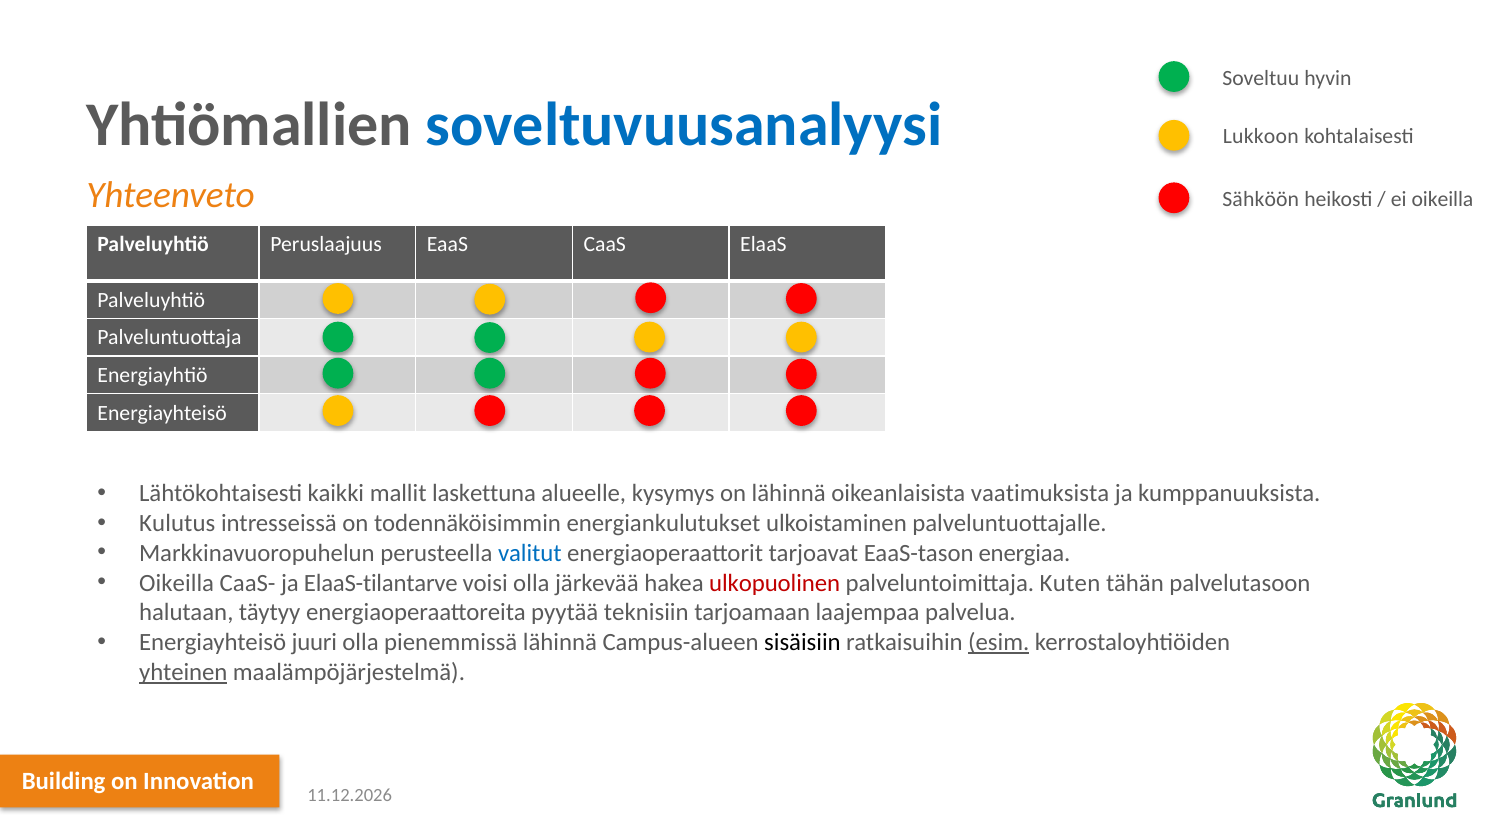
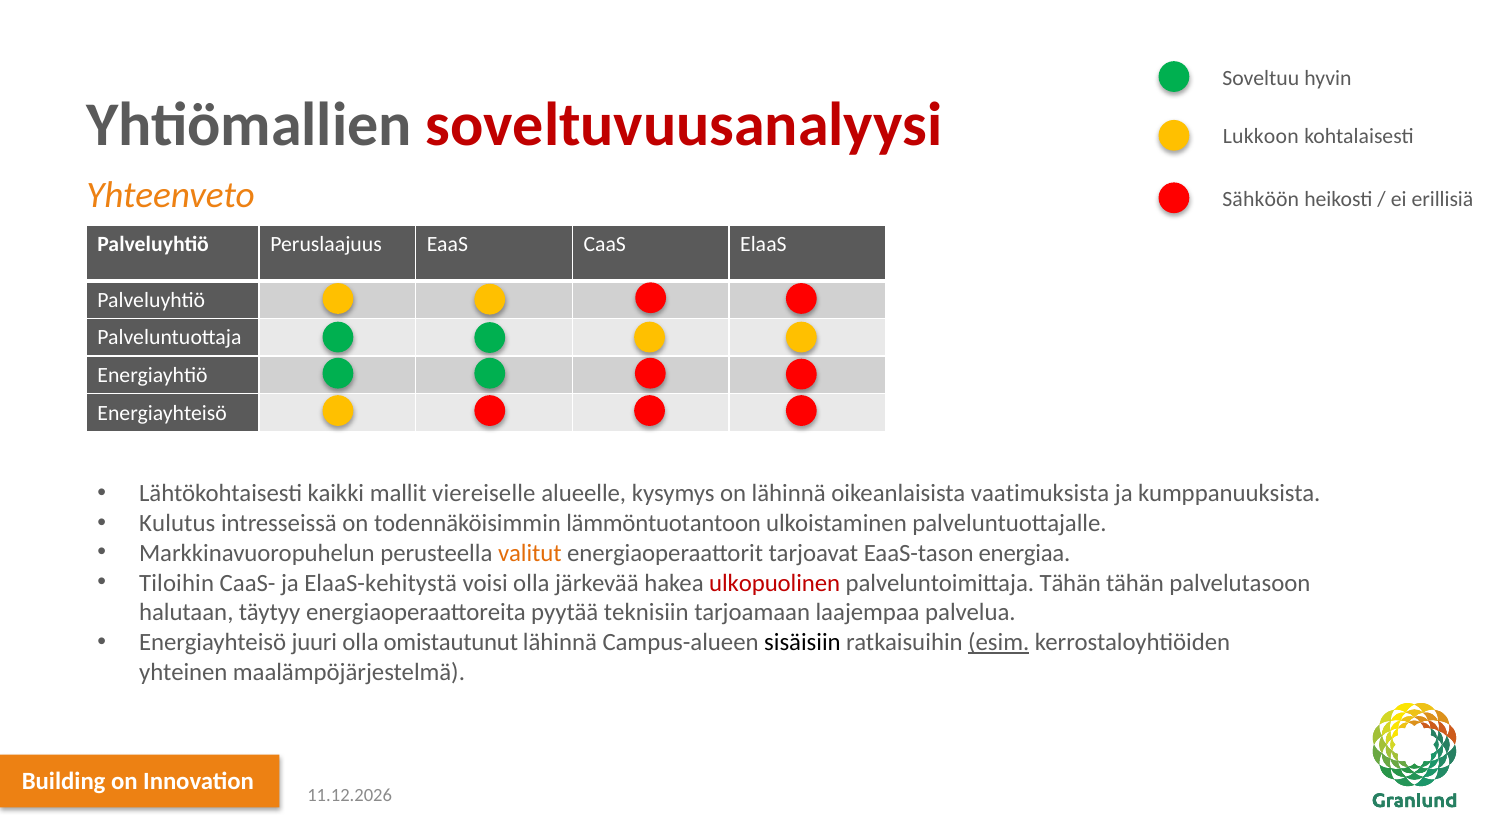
soveltuvuusanalyysi colour: blue -> red
ei oikeilla: oikeilla -> erillisiä
laskettuna: laskettuna -> viereiselle
energiankulutukset: energiankulutukset -> lämmöntuotantoon
valitut colour: blue -> orange
Oikeilla at (177, 583): Oikeilla -> Tiloihin
ElaaS-tilantarve: ElaaS-tilantarve -> ElaaS-kehitystä
palveluntoimittaja Kuten: Kuten -> Tähän
pienemmissä: pienemmissä -> omistautunut
yhteinen underline: present -> none
